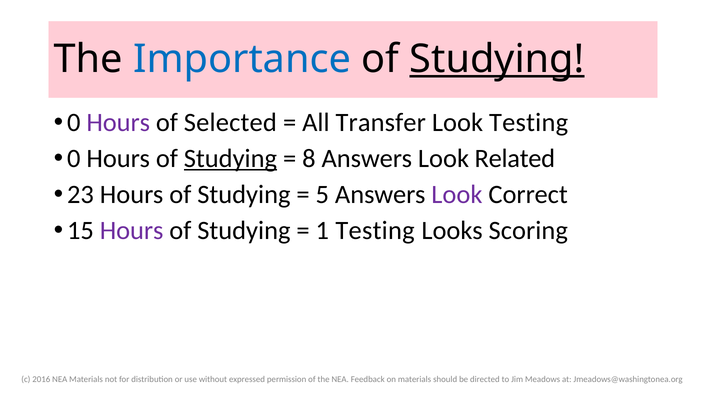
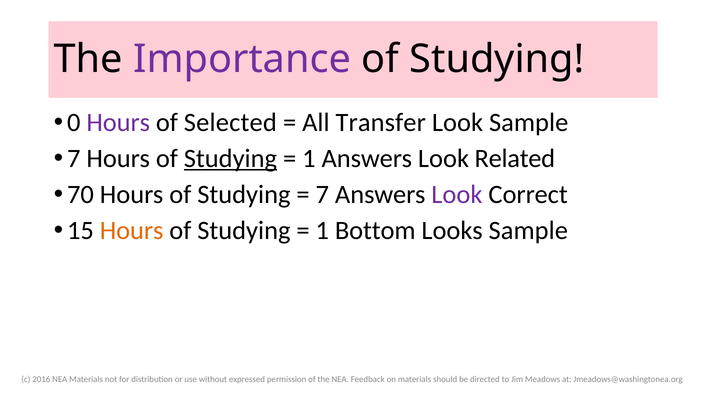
Importance colour: blue -> purple
Studying at (497, 59) underline: present -> none
Look Testing: Testing -> Sample
0 at (74, 158): 0 -> 7
8 at (309, 158): 8 -> 1
23: 23 -> 70
5 at (322, 194): 5 -> 7
Hours at (132, 230) colour: purple -> orange
1 Testing: Testing -> Bottom
Looks Scoring: Scoring -> Sample
